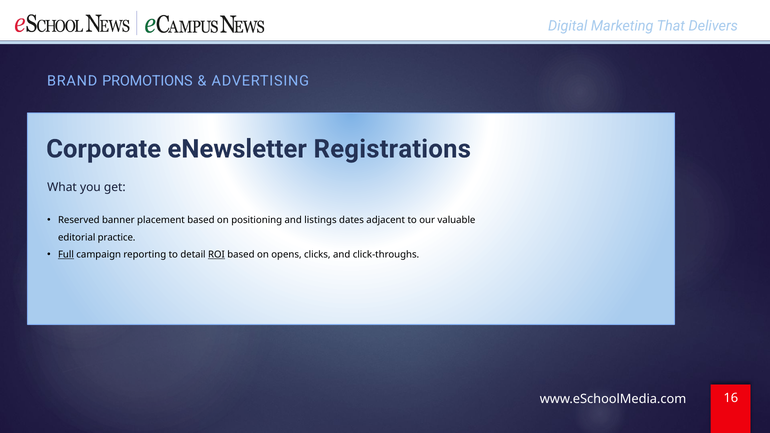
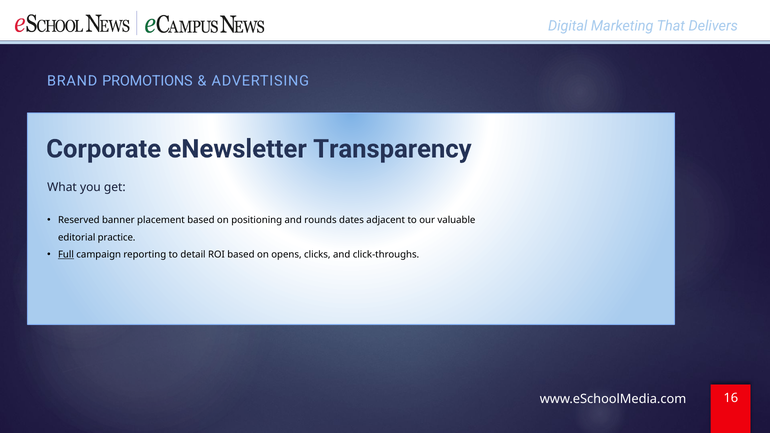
Registrations: Registrations -> Transparency
listings: listings -> rounds
ROI underline: present -> none
